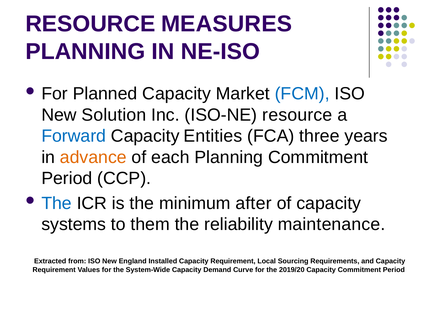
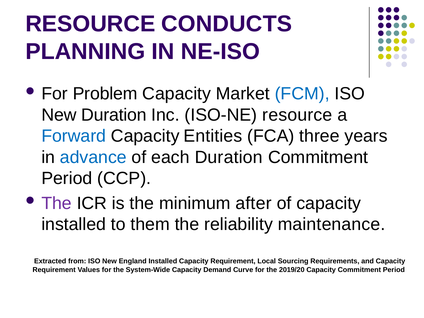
MEASURES: MEASURES -> CONDUCTS
Planned: Planned -> Problem
New Solution: Solution -> Duration
advance colour: orange -> blue
each Planning: Planning -> Duration
The at (57, 203) colour: blue -> purple
systems at (74, 224): systems -> installed
